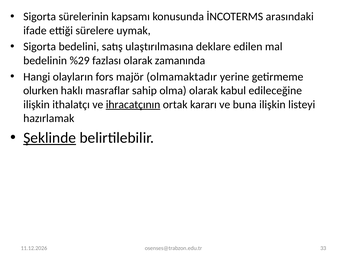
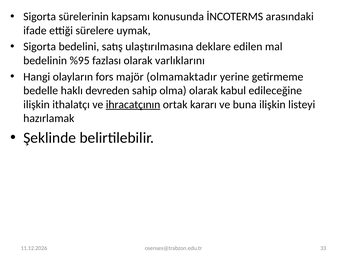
%29: %29 -> %95
zamanında: zamanında -> varlıklarını
olurken: olurken -> bedelle
masraflar: masraflar -> devreden
Şeklinde underline: present -> none
